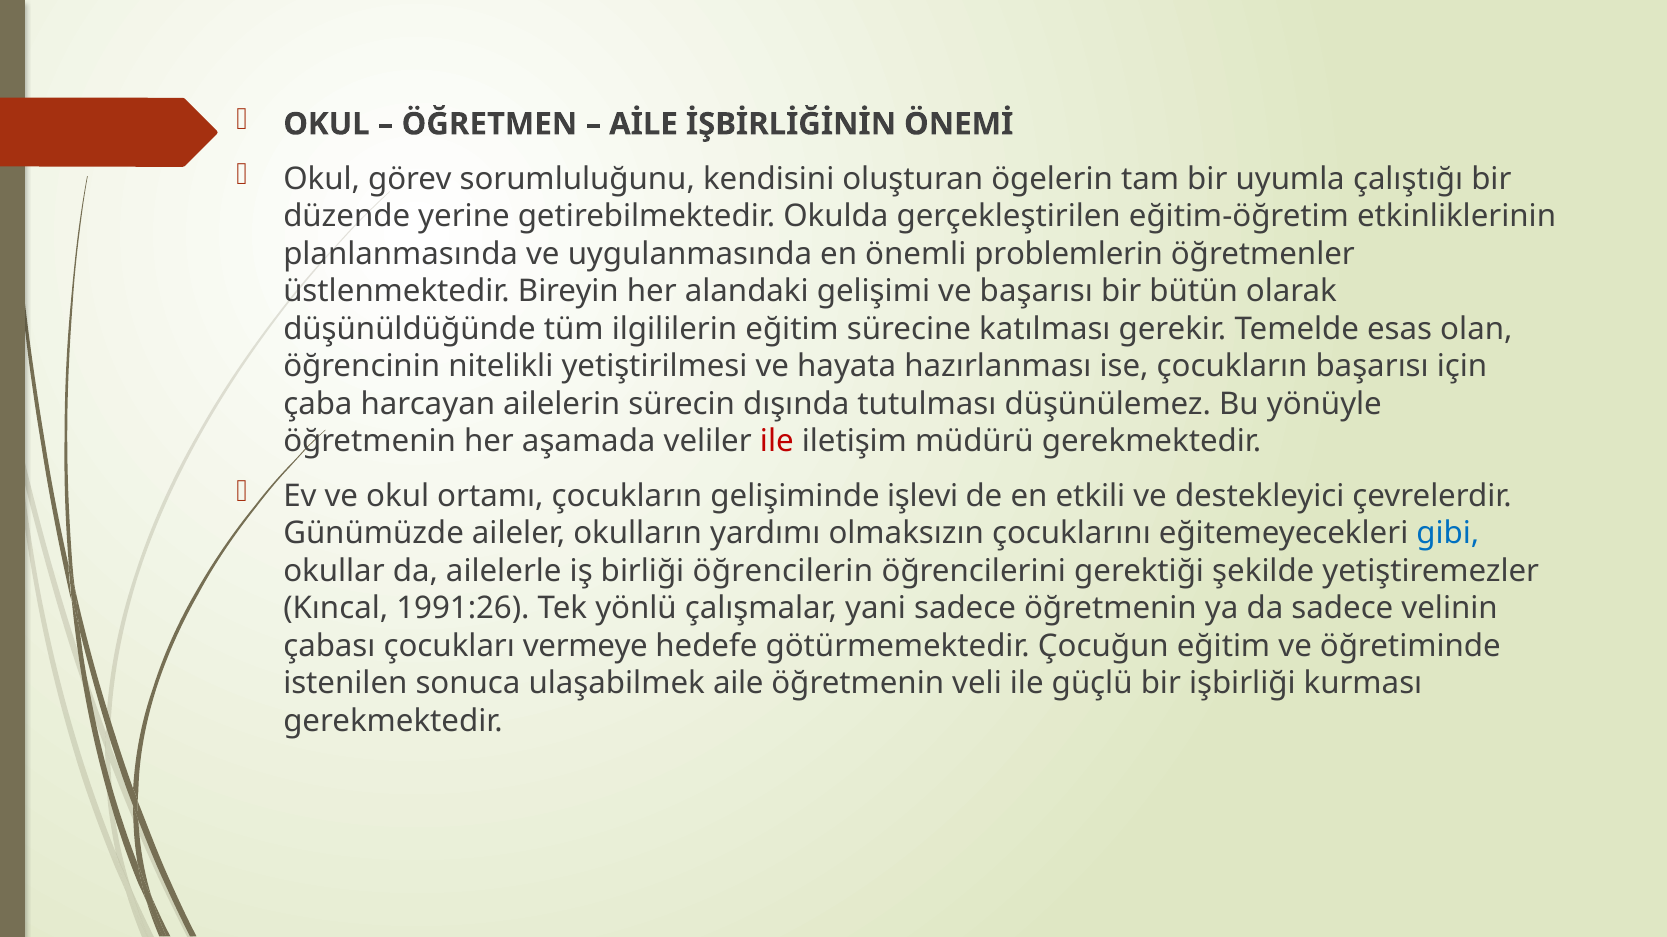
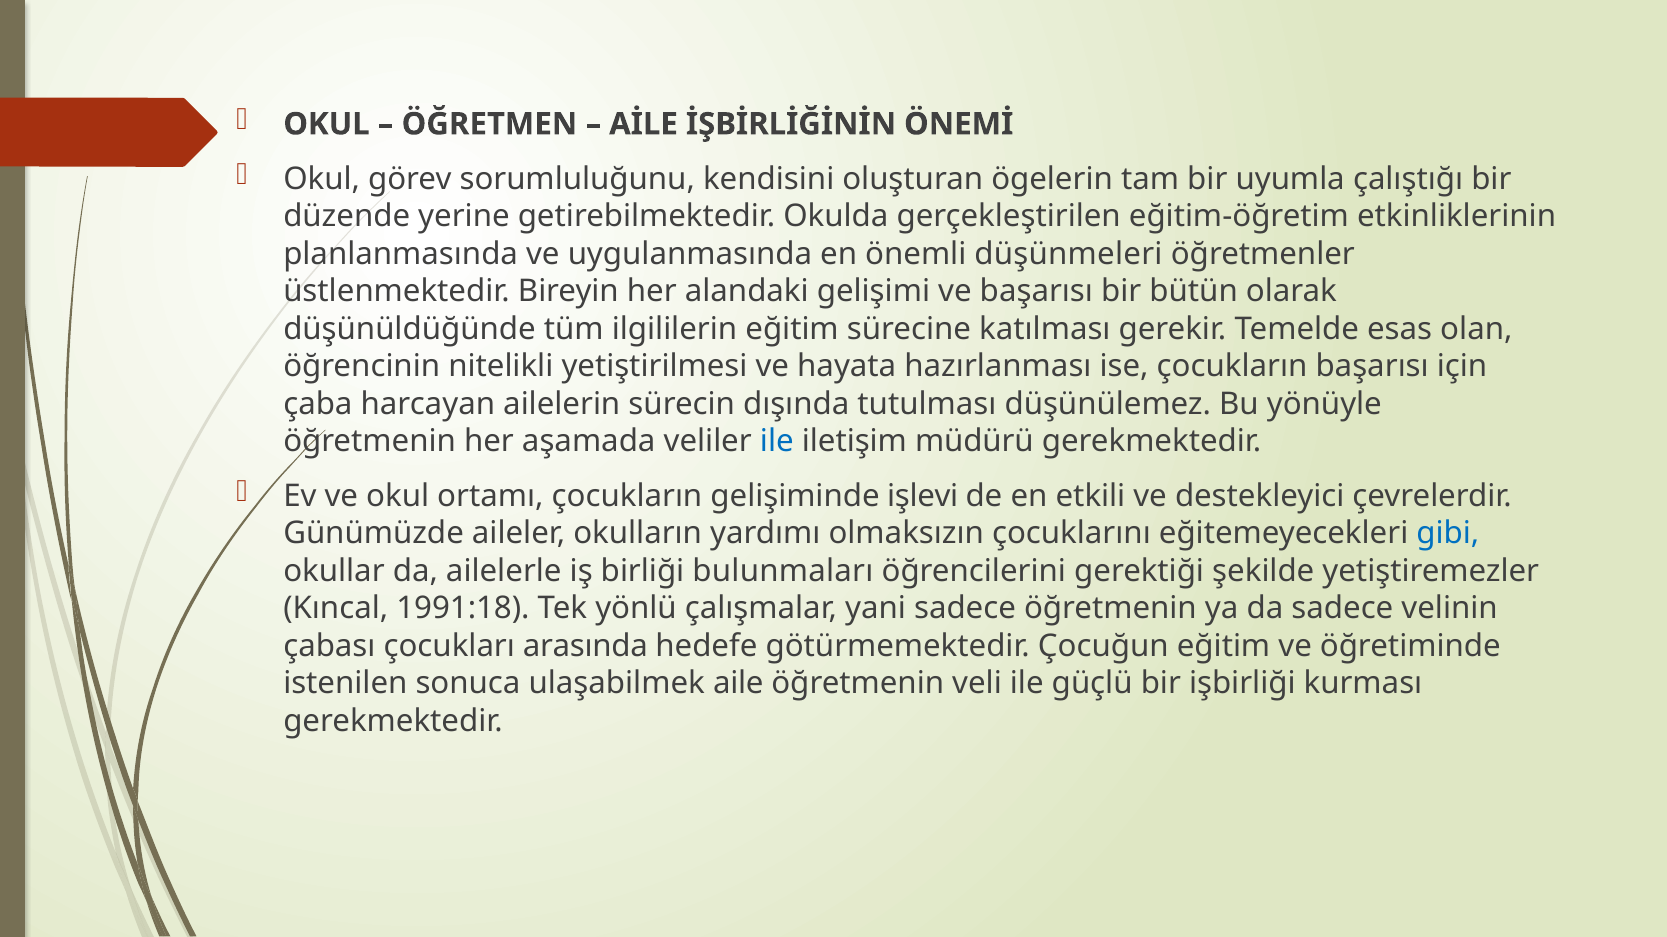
problemlerin: problemlerin -> düşünmeleri
ile at (777, 442) colour: red -> blue
öğrencilerin: öğrencilerin -> bulunmaları
1991:26: 1991:26 -> 1991:18
vermeye: vermeye -> arasında
